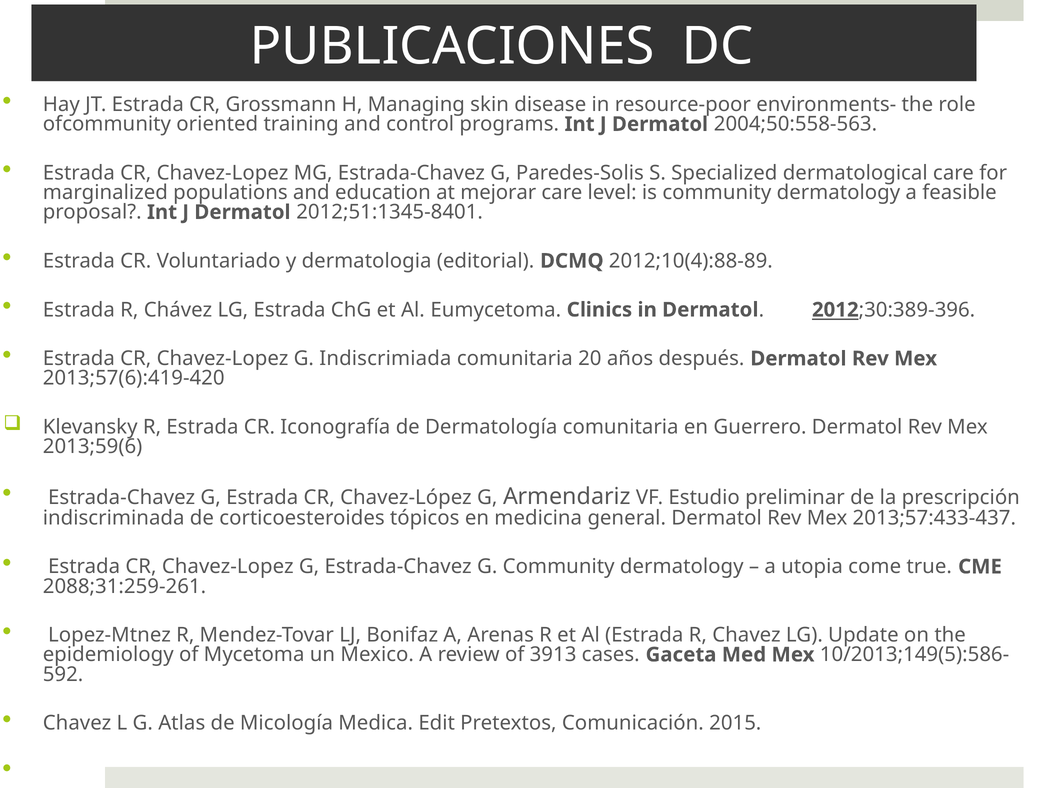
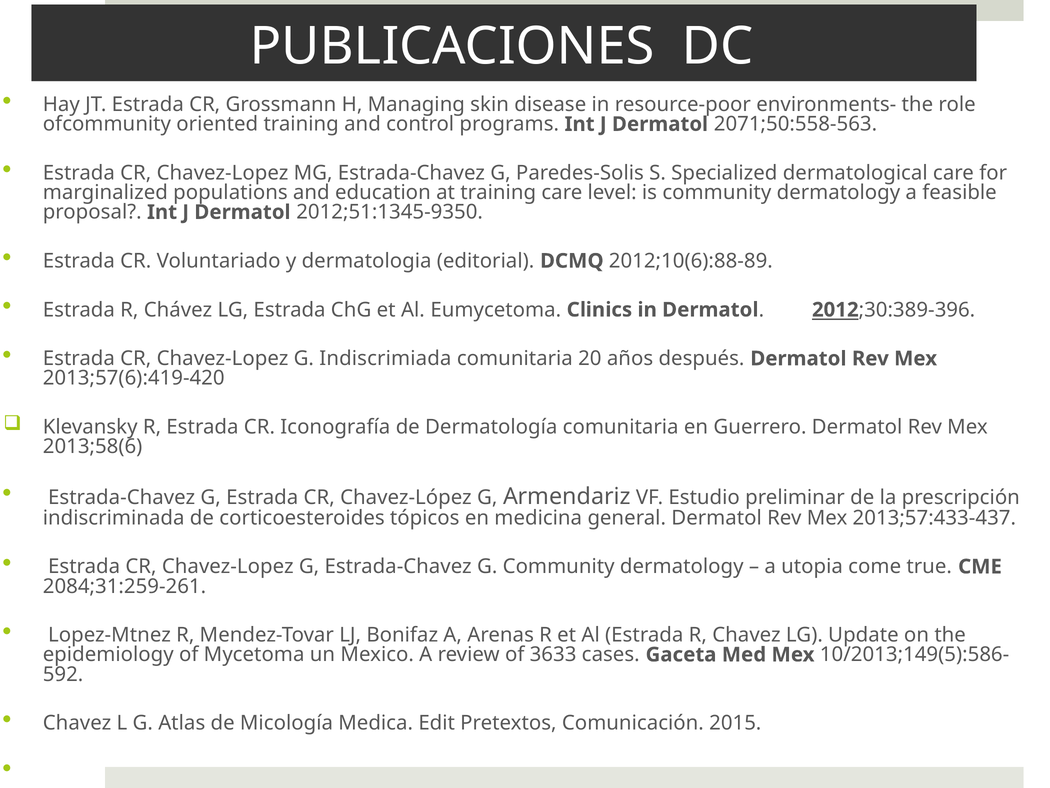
2004;50:558-563: 2004;50:558-563 -> 2071;50:558-563
at mejorar: mejorar -> training
2012;51:1345-8401: 2012;51:1345-8401 -> 2012;51:1345-9350
2012;10(4):88-89: 2012;10(4):88-89 -> 2012;10(6):88-89
2013;59(6: 2013;59(6 -> 2013;58(6
2088;31:259-261: 2088;31:259-261 -> 2084;31:259-261
3913: 3913 -> 3633
